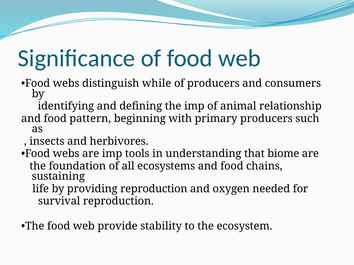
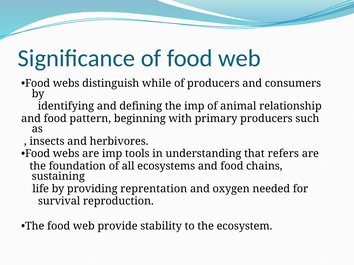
biome: biome -> refers
providing reproduction: reproduction -> reprentation
